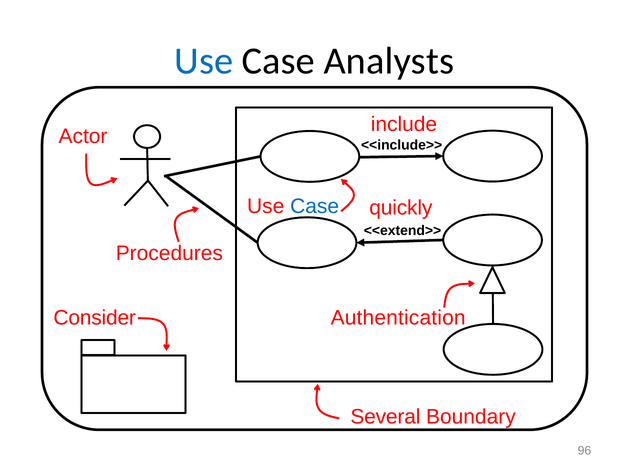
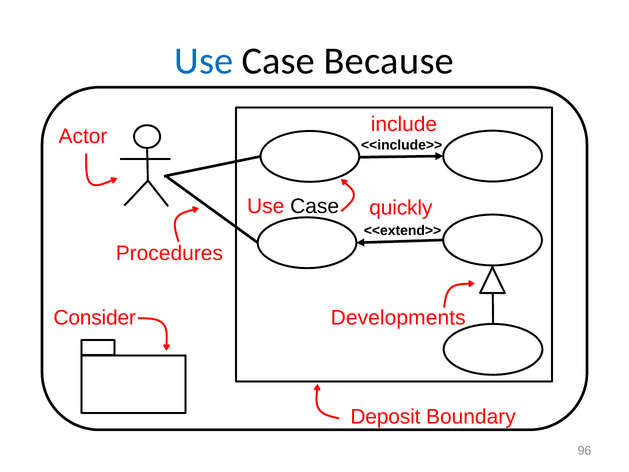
Analysts: Analysts -> Because
Case at (315, 206) colour: blue -> black
Authentication: Authentication -> Developments
Several: Several -> Deposit
